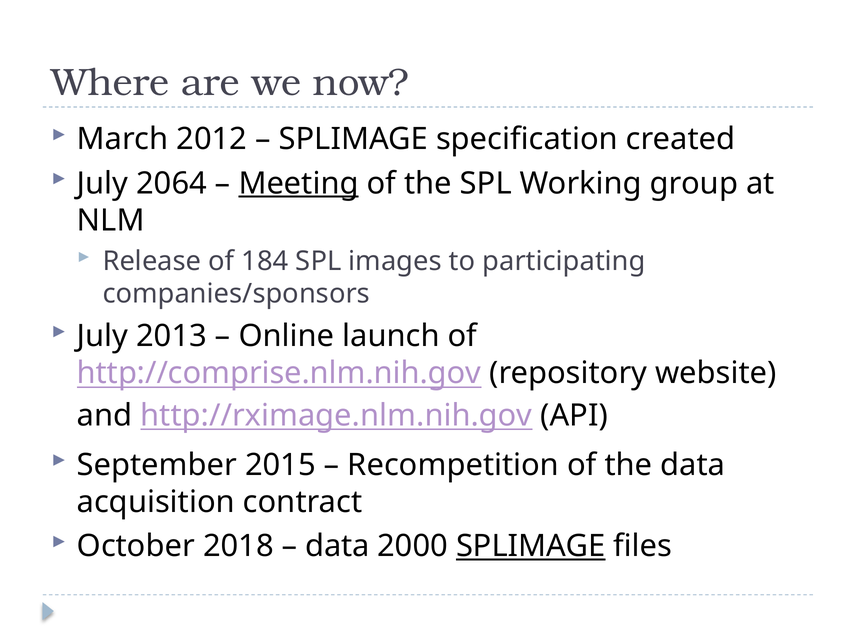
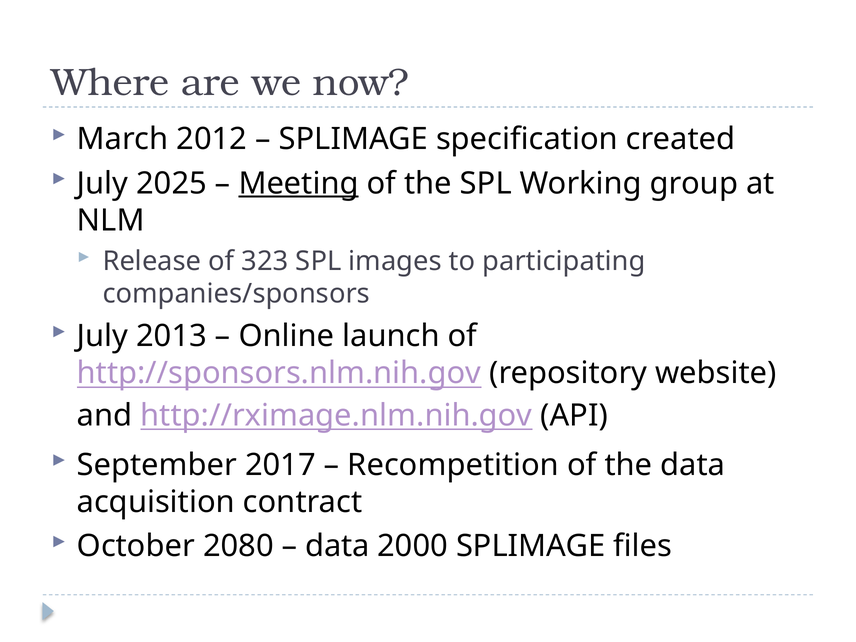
2064: 2064 -> 2025
184: 184 -> 323
http://comprise.nlm.nih.gov: http://comprise.nlm.nih.gov -> http://sponsors.nlm.nih.gov
2015: 2015 -> 2017
2018: 2018 -> 2080
SPLIMAGE at (531, 546) underline: present -> none
